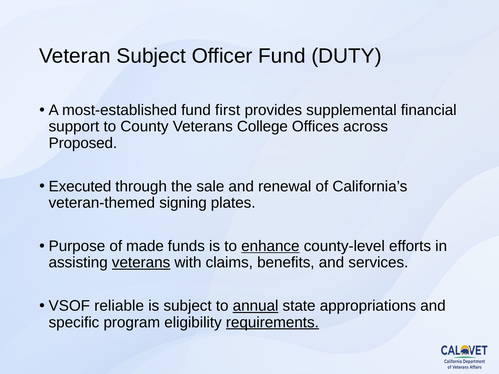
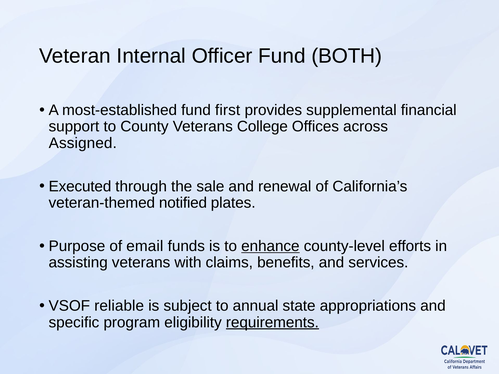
Veteran Subject: Subject -> Internal
DUTY: DUTY -> BOTH
Proposed: Proposed -> Assigned
signing: signing -> notified
made: made -> email
veterans at (141, 263) underline: present -> none
annual underline: present -> none
